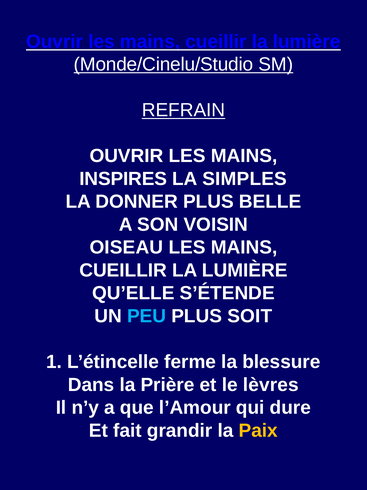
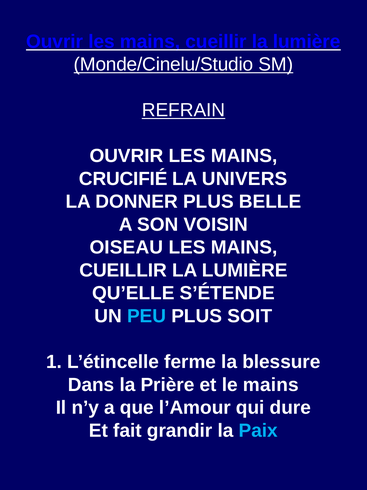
INSPIRES: INSPIRES -> CRUCIFIÉ
SIMPLES: SIMPLES -> UNIVERS
le lèvres: lèvres -> mains
Paix colour: yellow -> light blue
